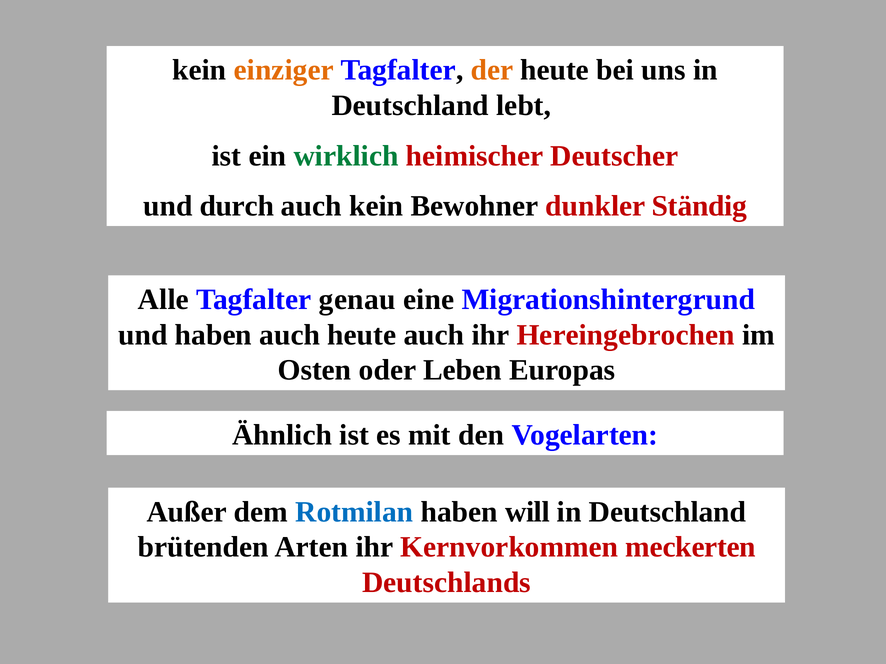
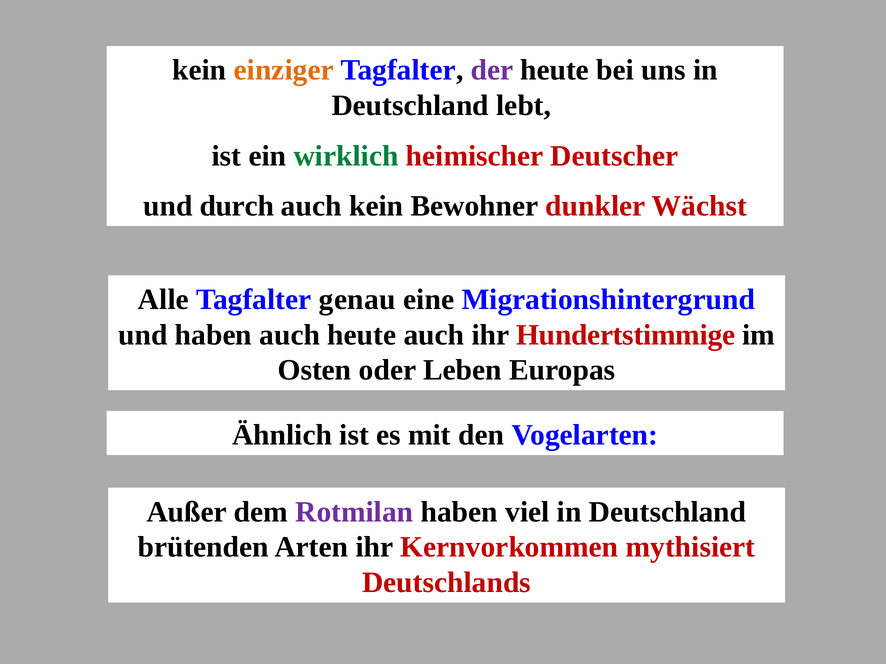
der colour: orange -> purple
Ständig: Ständig -> Wächst
Hereingebrochen: Hereingebrochen -> Hundertstimmige
Rotmilan colour: blue -> purple
will: will -> viel
meckerten: meckerten -> mythisiert
